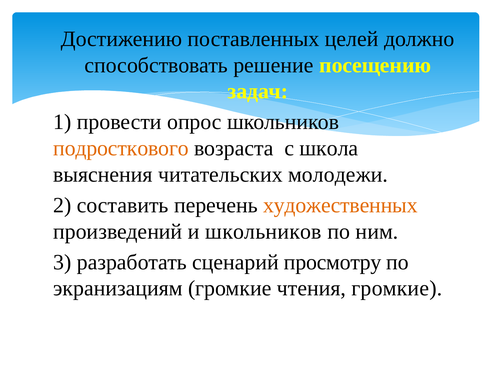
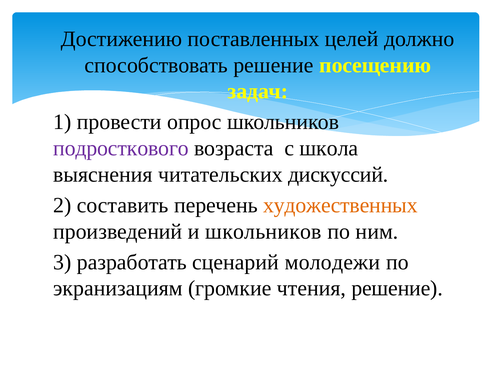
подросткового colour: orange -> purple
молодежи: молодежи -> дискуссий
просмотру: просмотру -> молодежи
чтения громкие: громкие -> решение
